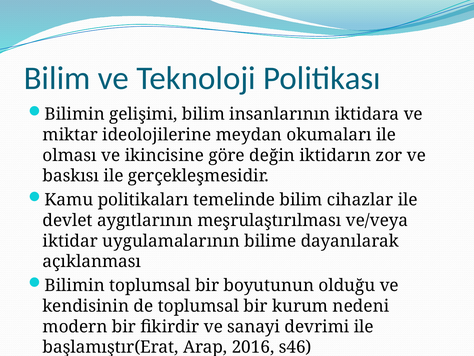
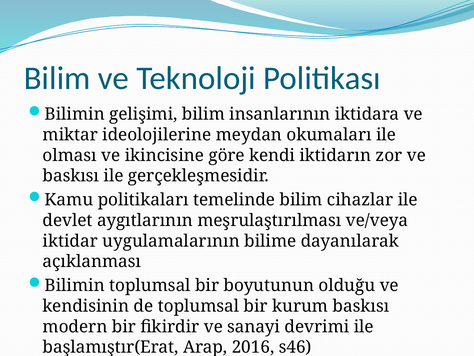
değin: değin -> kendi
kurum nedeni: nedeni -> baskısı
